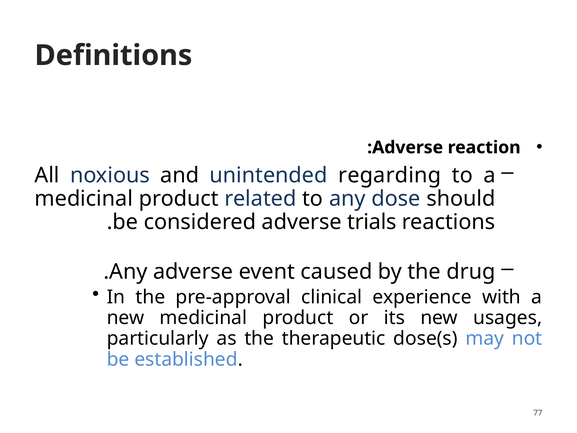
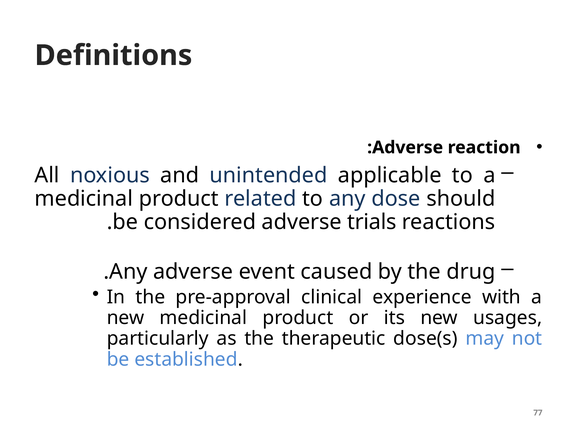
regarding: regarding -> applicable
